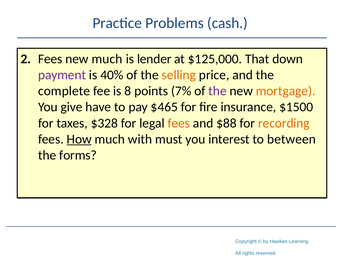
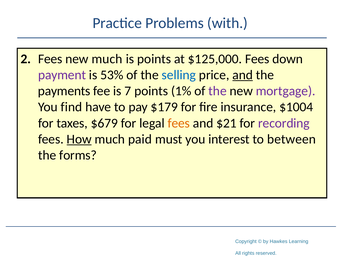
cash: cash -> with
is lender: lender -> points
$125,000 That: That -> Fees
40%: 40% -> 53%
selling colour: orange -> blue
and at (243, 75) underline: none -> present
complete: complete -> payments
8: 8 -> 7
7%: 7% -> 1%
mortgage colour: orange -> purple
give: give -> find
$465: $465 -> $179
$1500: $1500 -> $1004
$328: $328 -> $679
$88: $88 -> $21
recording colour: orange -> purple
with: with -> paid
